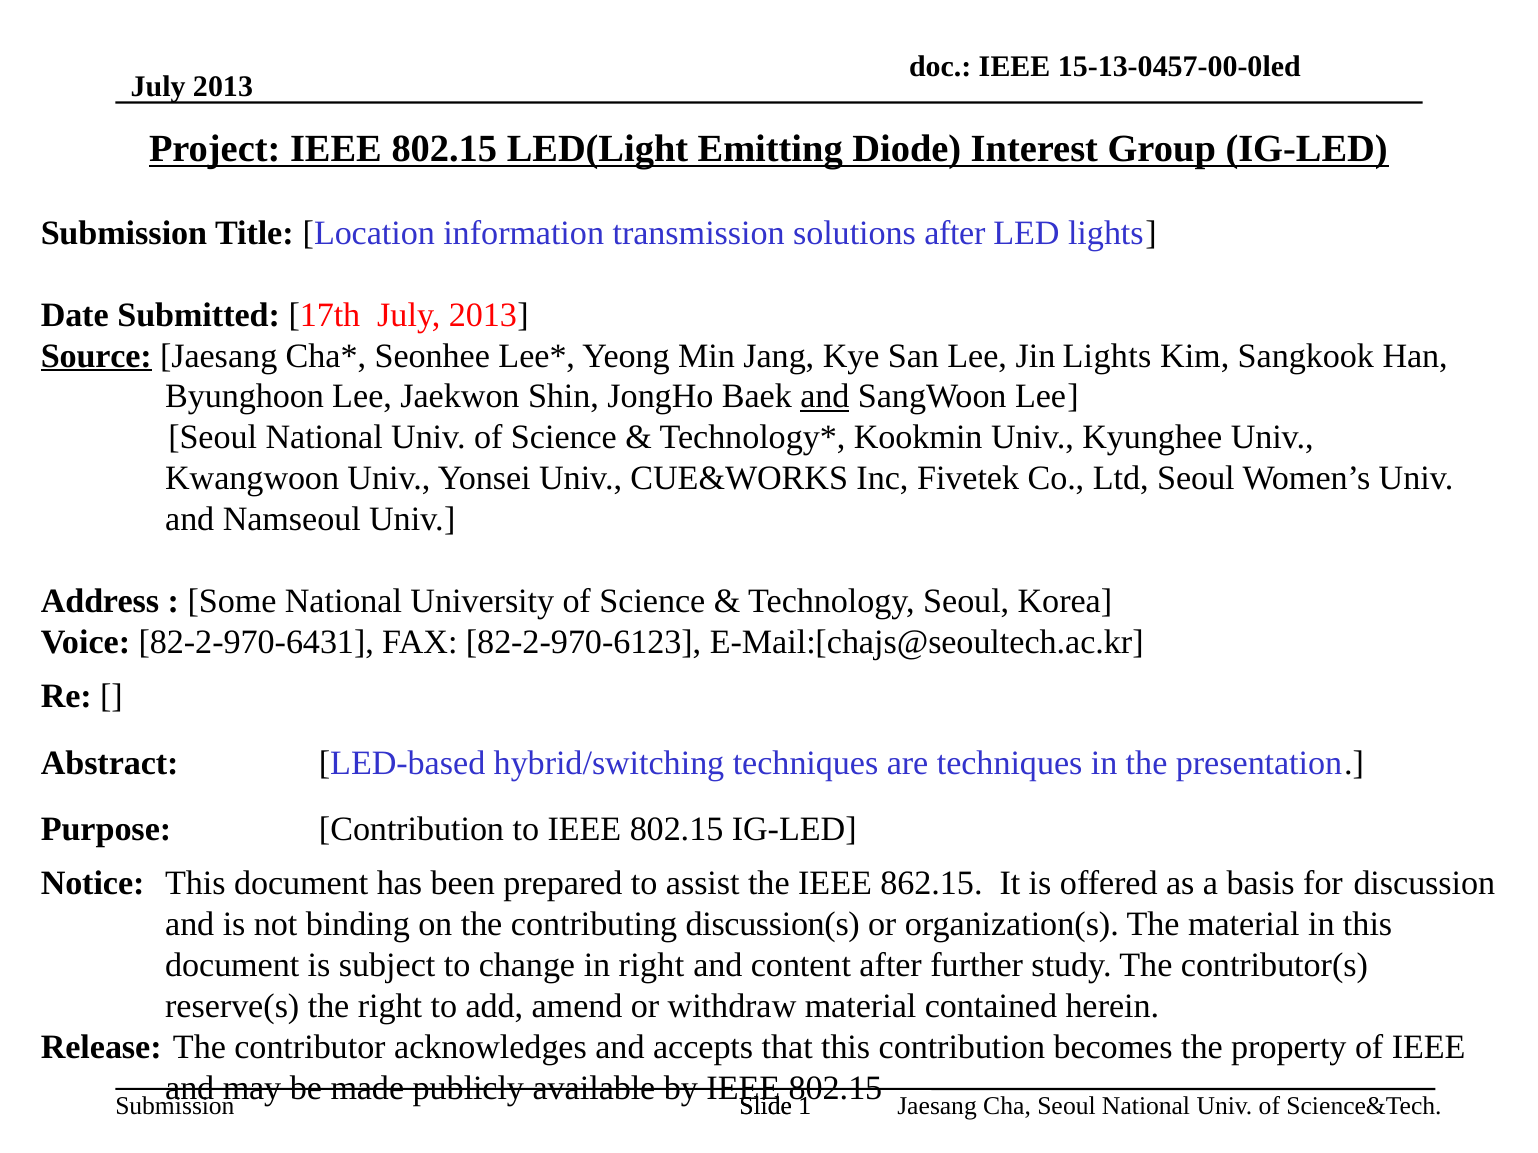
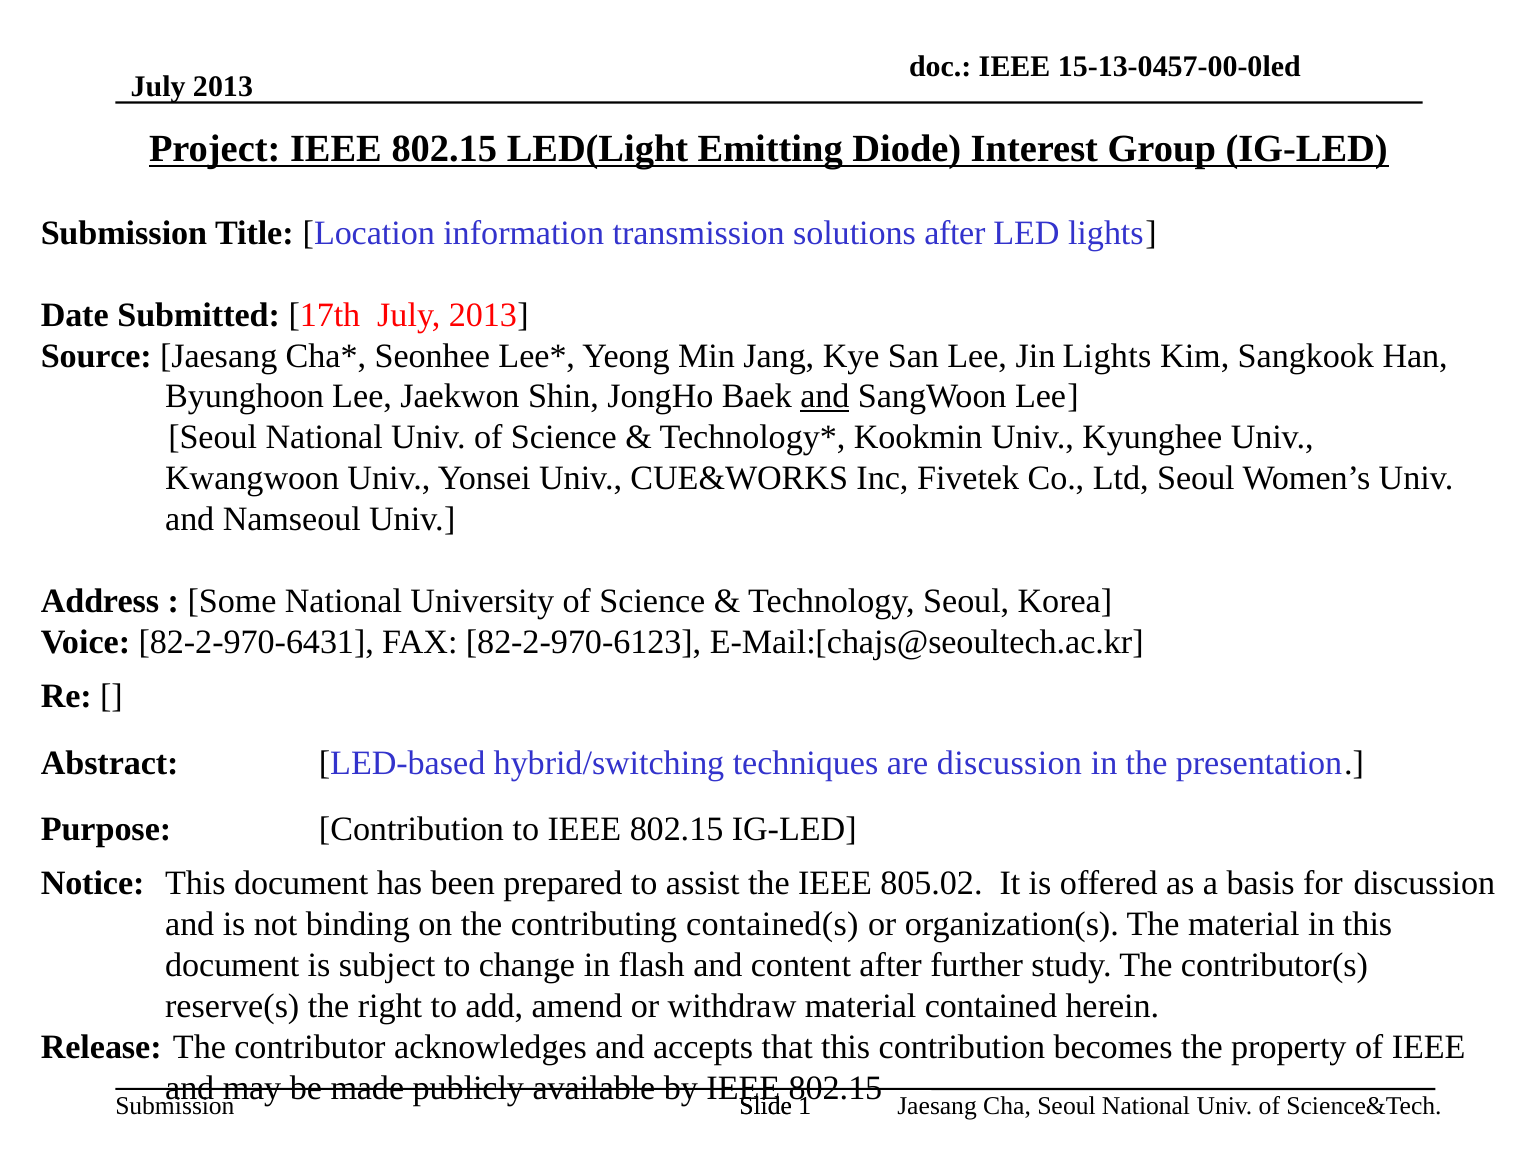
Source underline: present -> none
are techniques: techniques -> discussion
862.15: 862.15 -> 805.02
discussion(s: discussion(s -> contained(s
in right: right -> flash
